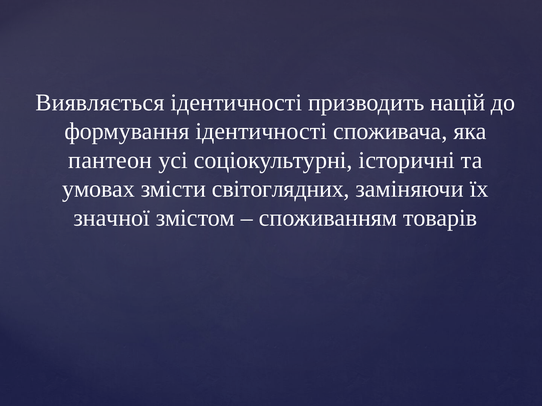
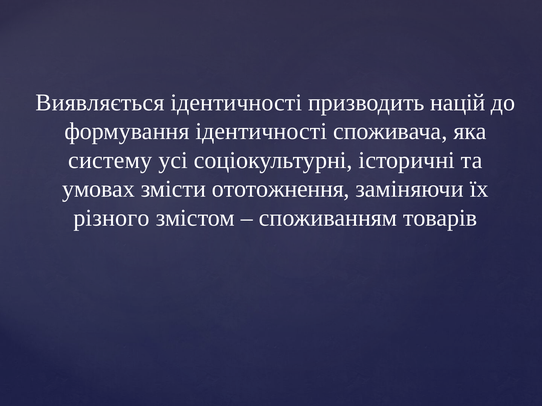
пантеон: пантеон -> систему
світоглядних: світоглядних -> ототожнення
значної: значної -> різного
